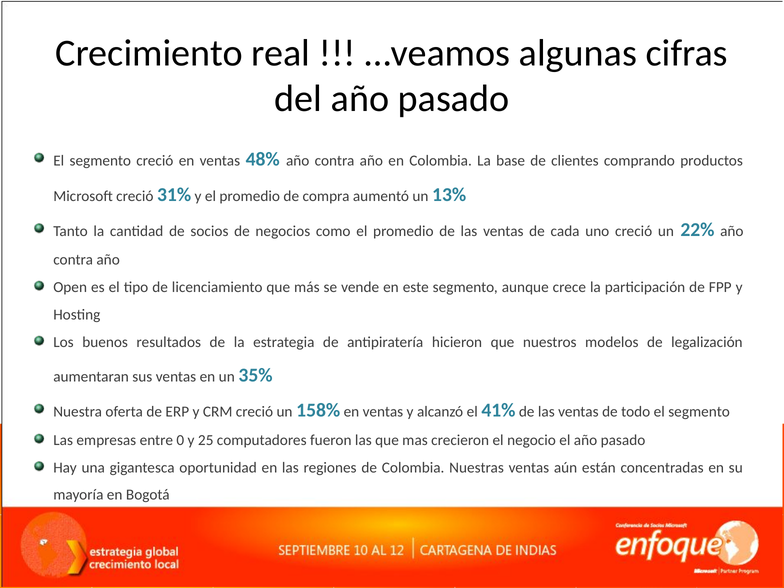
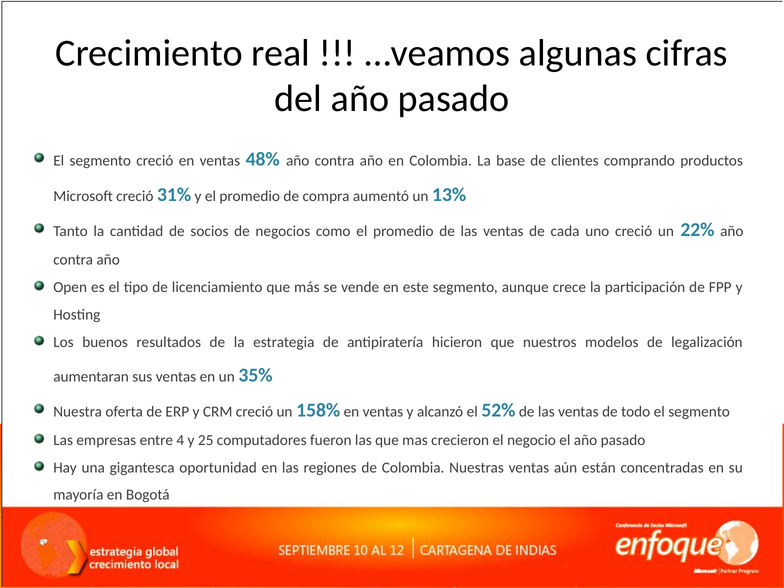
41%: 41% -> 52%
0: 0 -> 4
